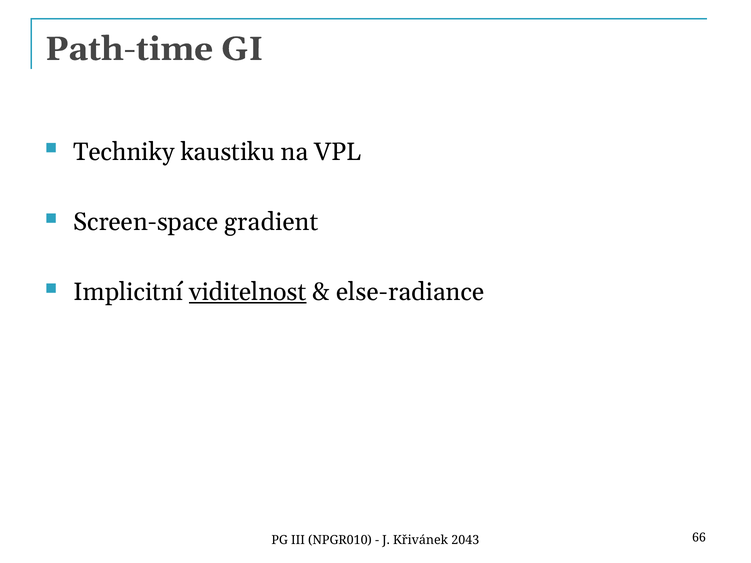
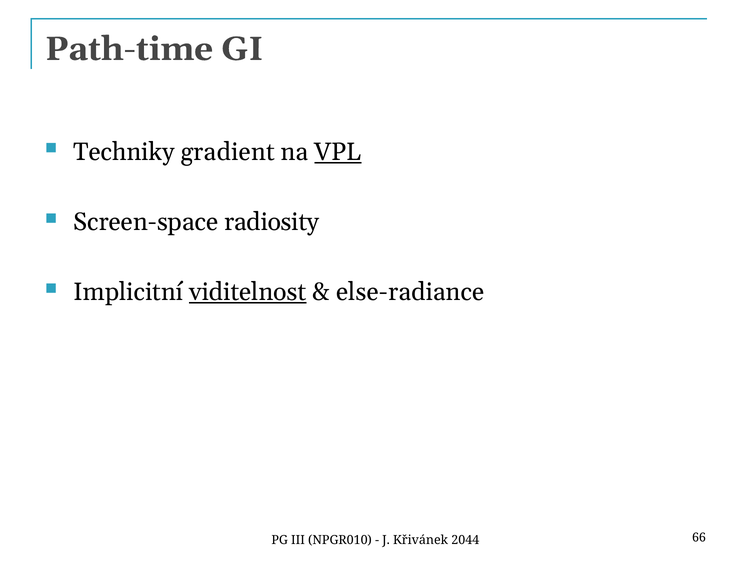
kaustiku: kaustiku -> gradient
VPL underline: none -> present
gradient: gradient -> radiosity
2043: 2043 -> 2044
